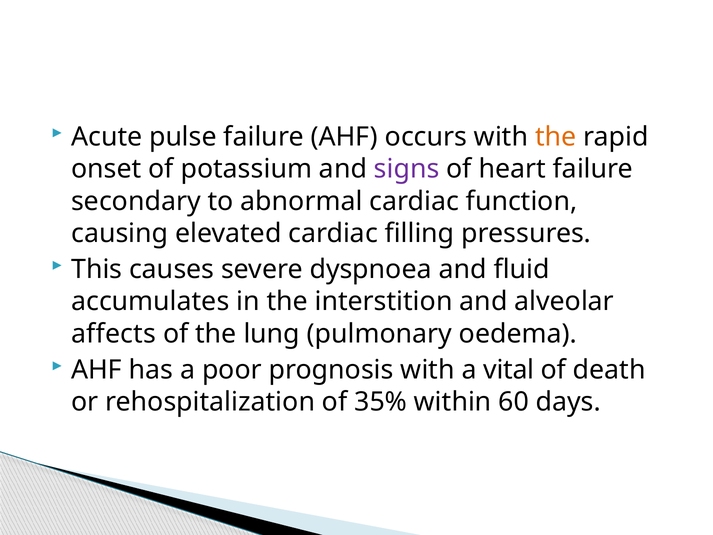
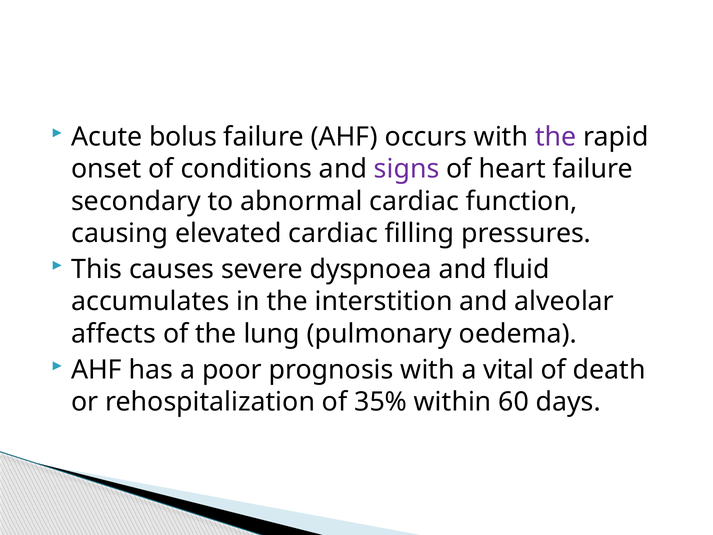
pulse: pulse -> bolus
the at (556, 137) colour: orange -> purple
potassium: potassium -> conditions
